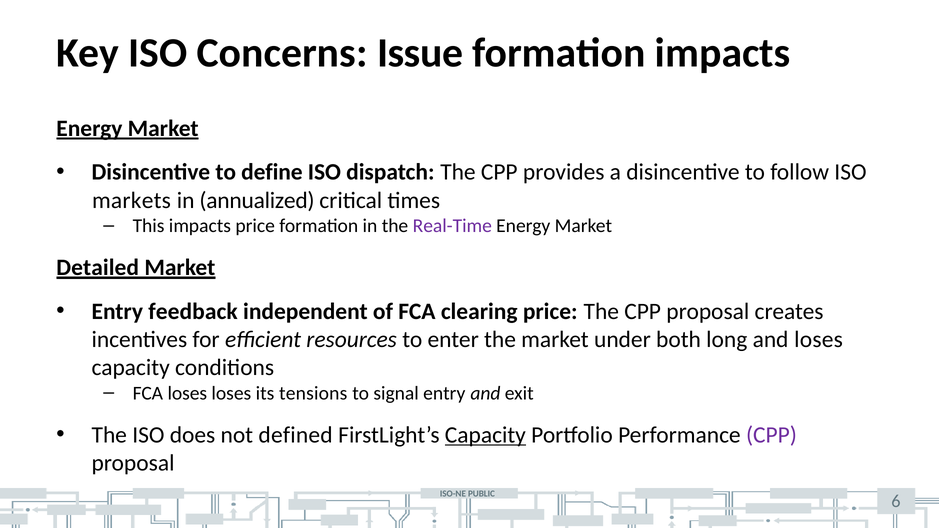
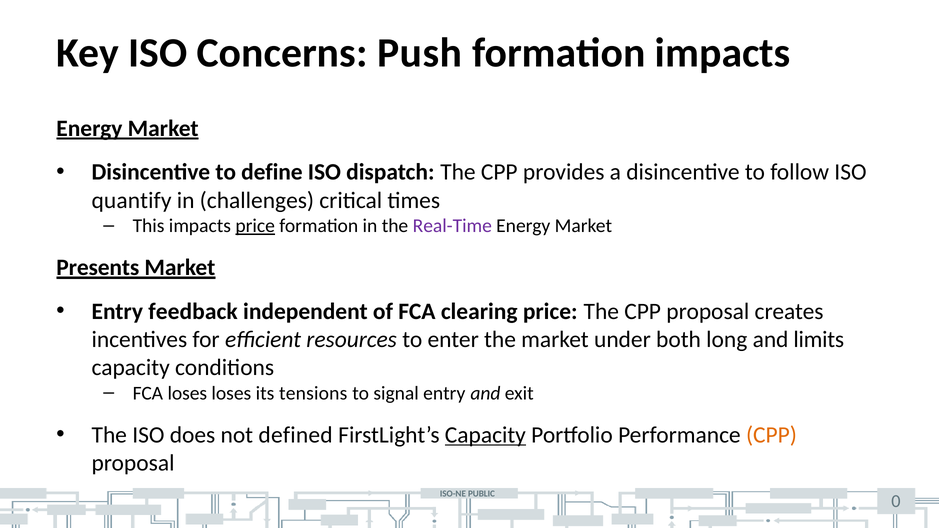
Issue: Issue -> Push
markets: markets -> quantify
annualized: annualized -> challenges
price at (255, 226) underline: none -> present
Detailed: Detailed -> Presents
and loses: loses -> limits
CPP at (771, 435) colour: purple -> orange
6: 6 -> 0
